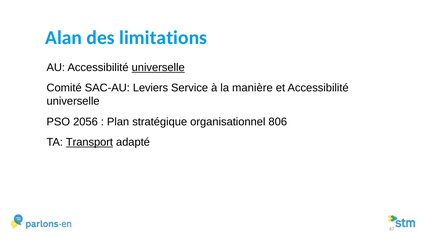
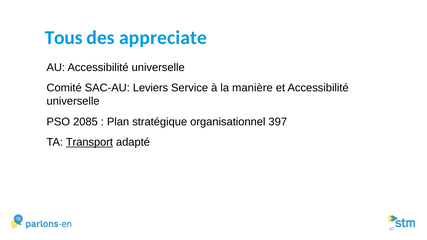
Alan: Alan -> Tous
limitations: limitations -> appreciate
universelle at (158, 68) underline: present -> none
2056: 2056 -> 2085
806: 806 -> 397
